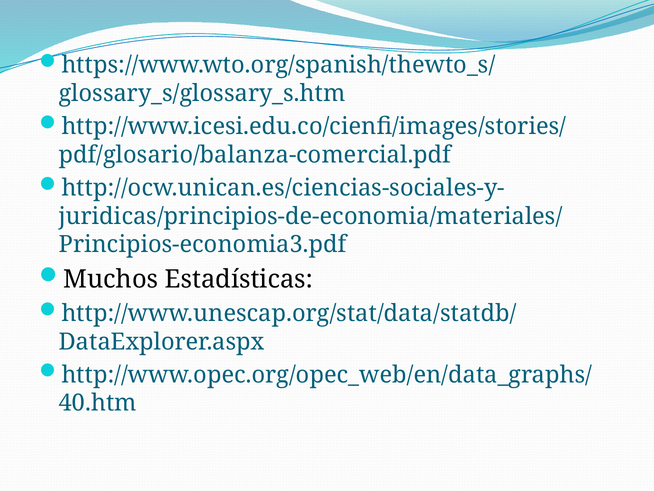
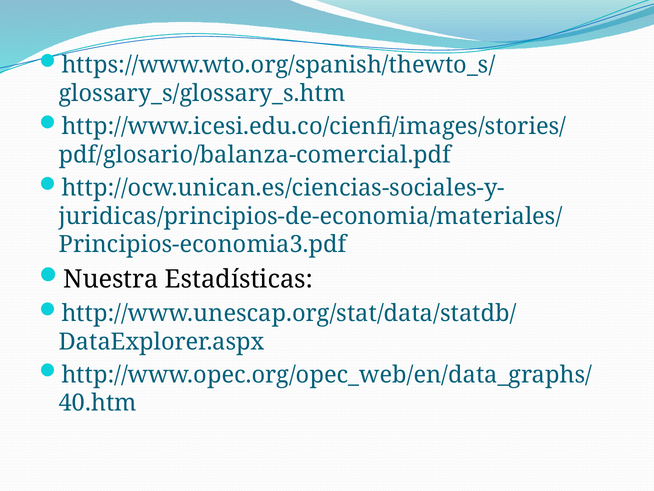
Muchos: Muchos -> Nuestra
